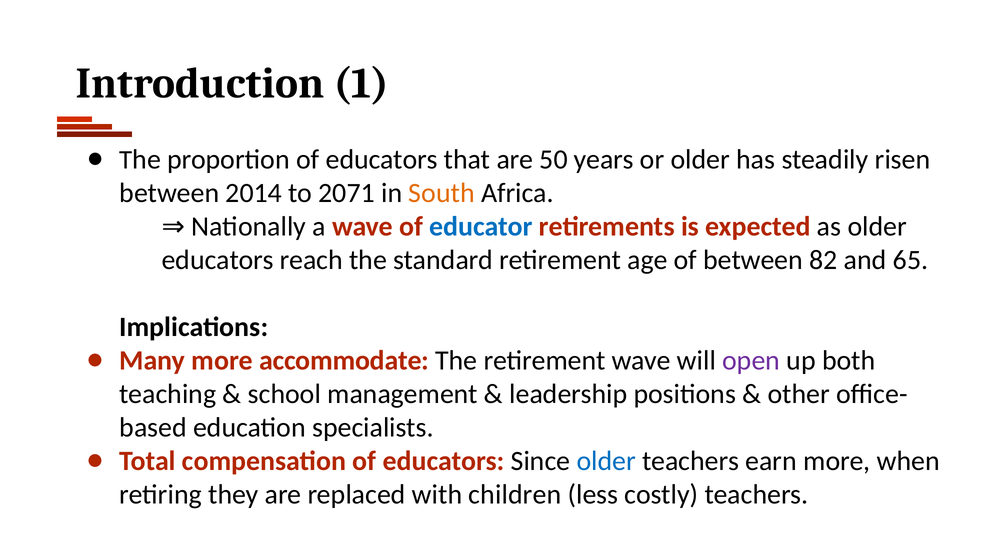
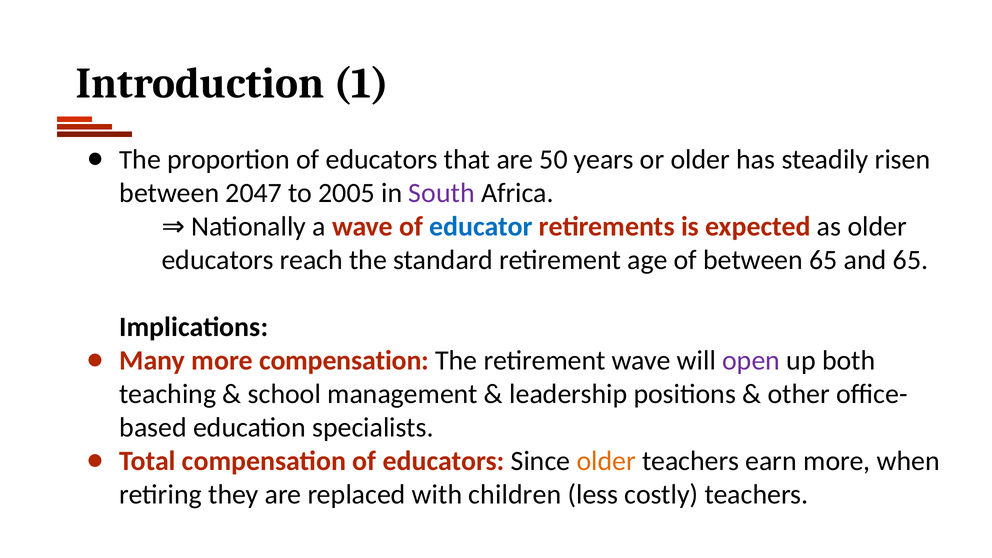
2014: 2014 -> 2047
2071: 2071 -> 2005
South colour: orange -> purple
between 82: 82 -> 65
more accommodate: accommodate -> compensation
older at (606, 461) colour: blue -> orange
